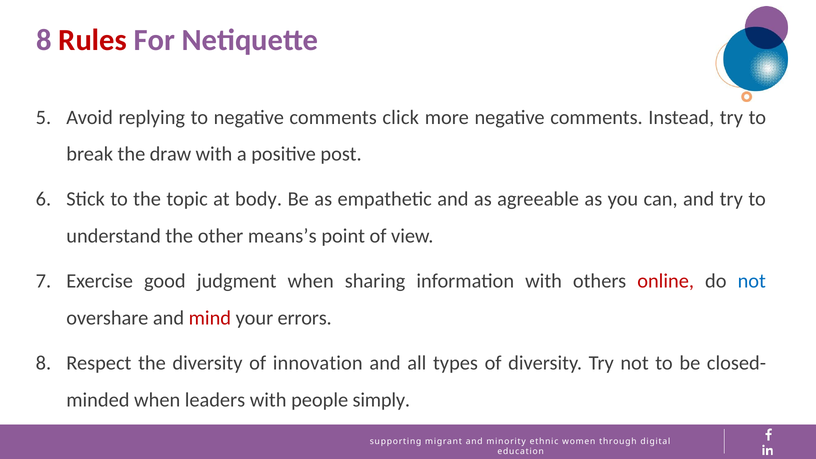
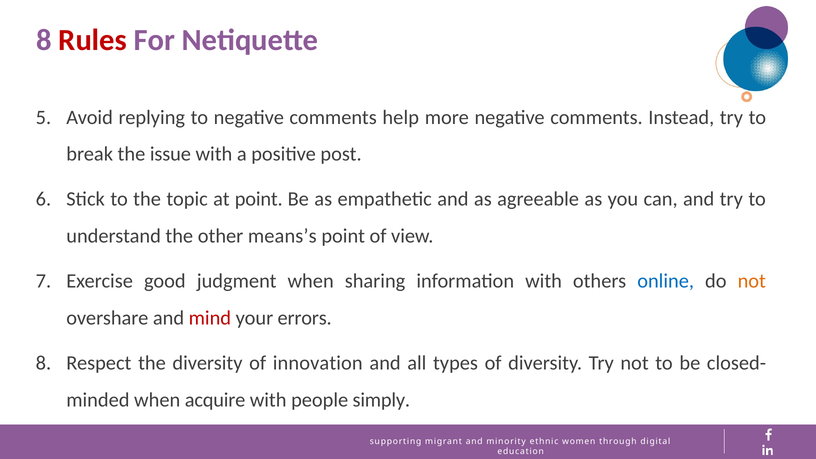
click: click -> help
draw: draw -> issue
at body: body -> point
online colour: red -> blue
not at (752, 281) colour: blue -> orange
leaders: leaders -> acquire
